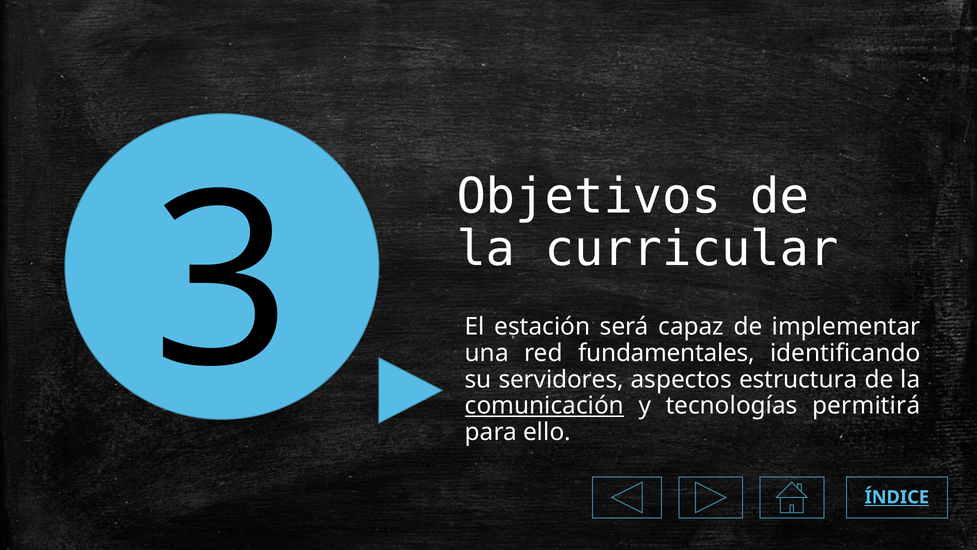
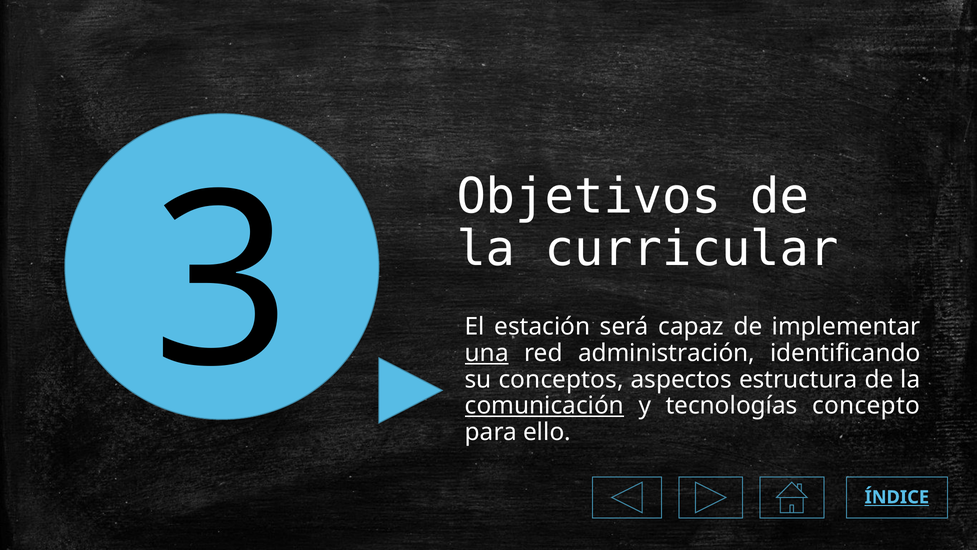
una underline: none -> present
fundamentales: fundamentales -> administración
servidores: servidores -> conceptos
permitirá: permitirá -> concepto
